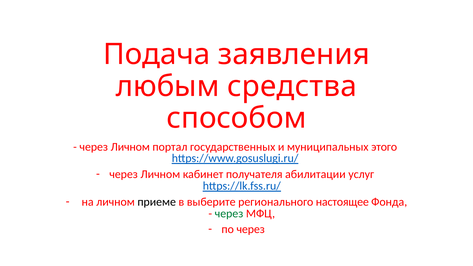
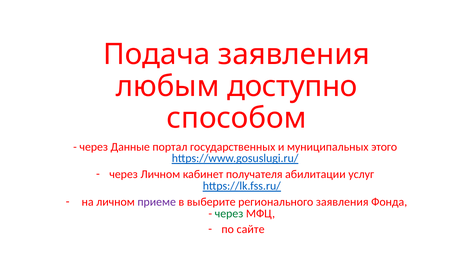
средства: средства -> доступно
Личном at (130, 147): Личном -> Данные
приеме colour: black -> purple
регионального настоящее: настоящее -> заявления
по через: через -> сайте
